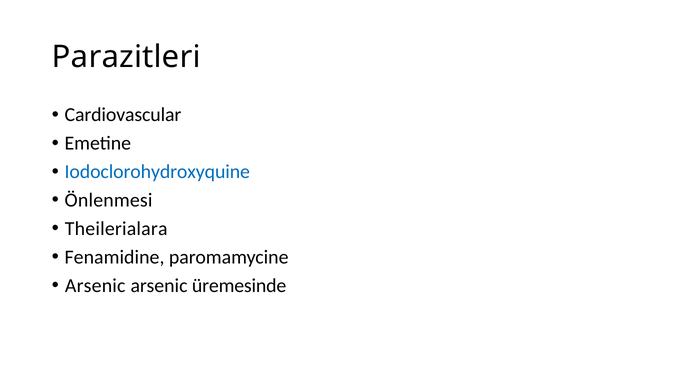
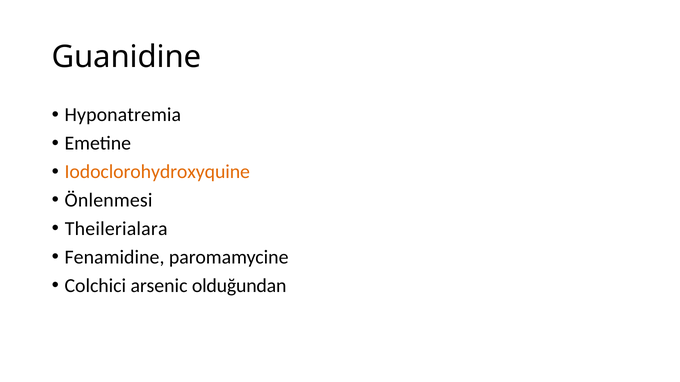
Parazitleri: Parazitleri -> Guanidine
Cardiovascular: Cardiovascular -> Hyponatremia
Iodoclorohydroxyquine colour: blue -> orange
Arsenic at (95, 286): Arsenic -> Colchici
üremesinde: üremesinde -> olduğundan
